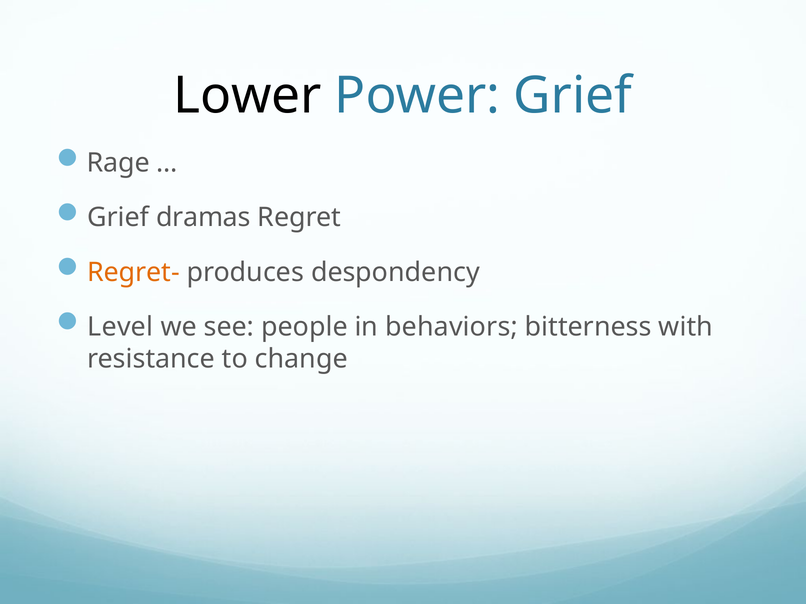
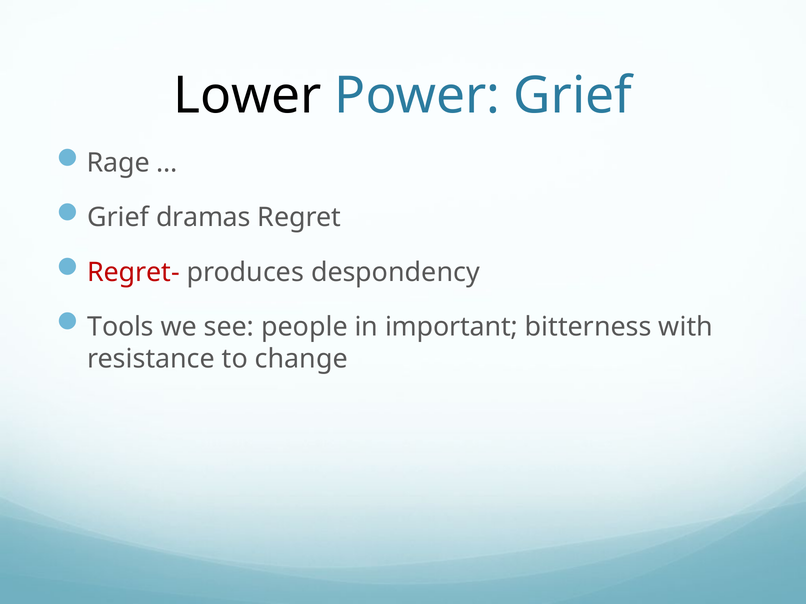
Regret- colour: orange -> red
Level: Level -> Tools
behaviors: behaviors -> important
